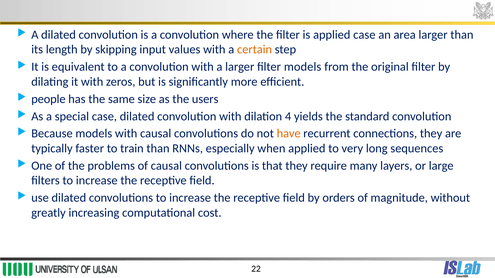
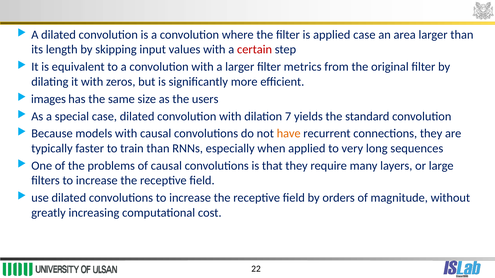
certain colour: orange -> red
filter models: models -> metrics
people: people -> images
4: 4 -> 7
